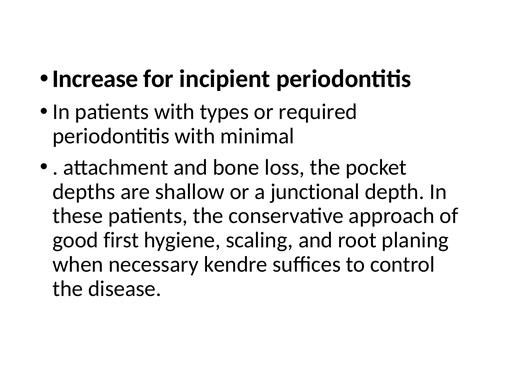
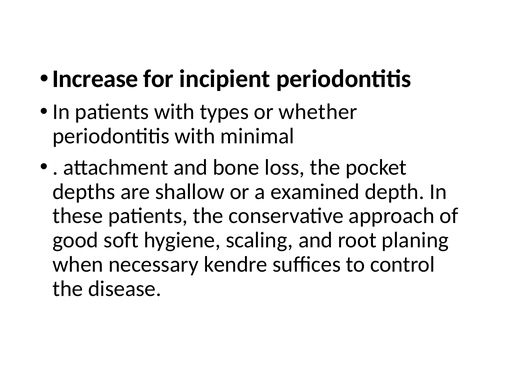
required: required -> whether
junctional: junctional -> examined
first: first -> soft
